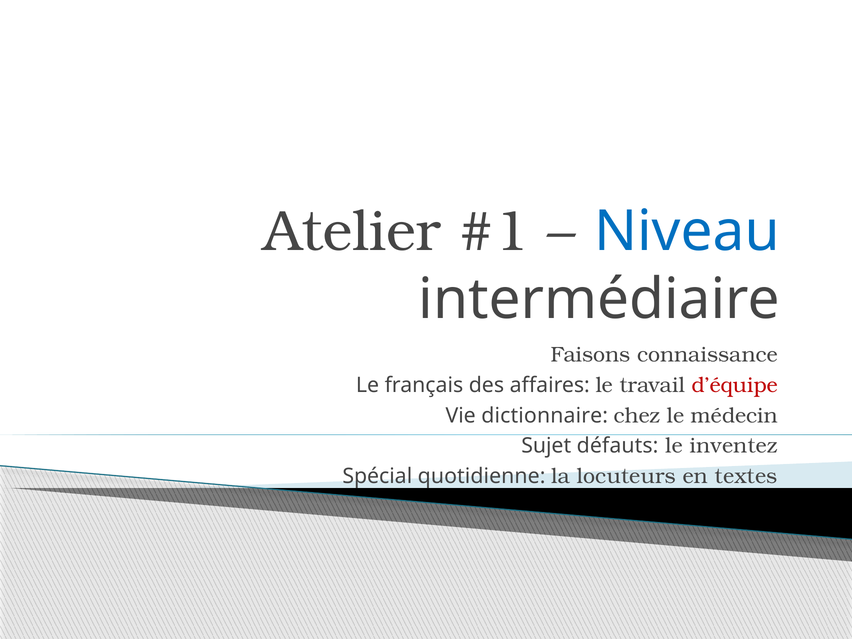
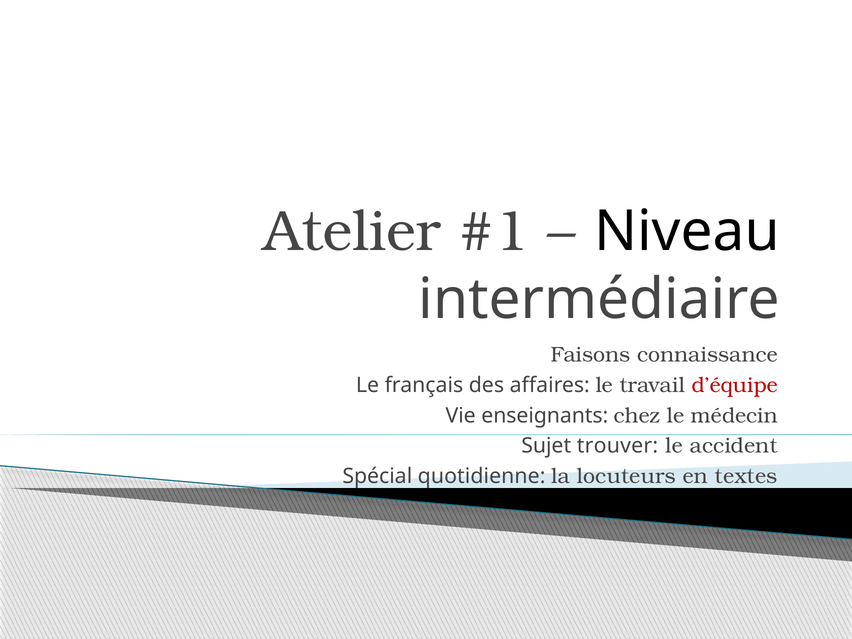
Niveau colour: blue -> black
dictionnaire: dictionnaire -> enseignants
défauts: défauts -> trouver
inventez: inventez -> accident
